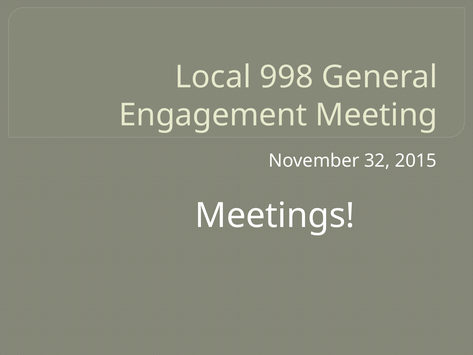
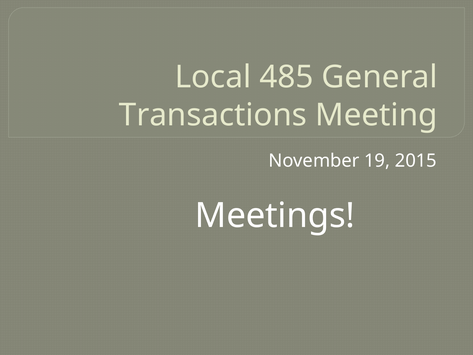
998: 998 -> 485
Engagement: Engagement -> Transactions
32: 32 -> 19
